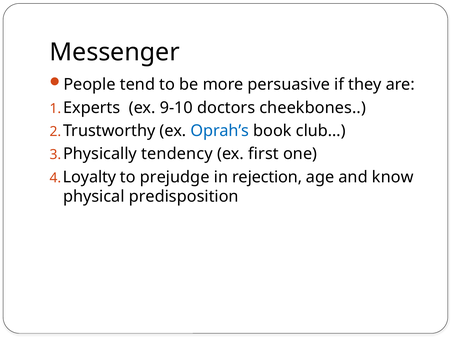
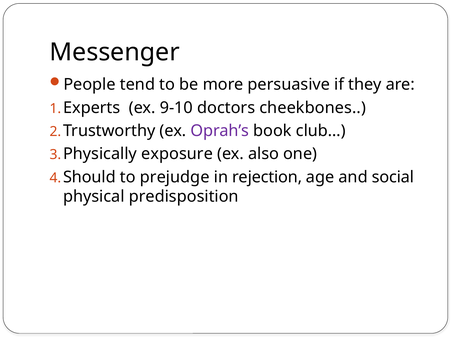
Oprah’s colour: blue -> purple
tendency: tendency -> exposure
first: first -> also
Loyalty: Loyalty -> Should
know: know -> social
